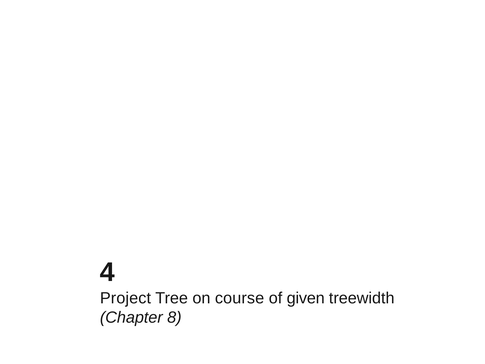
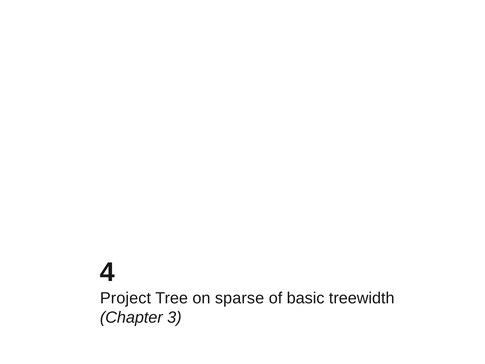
course: course -> sparse
given: given -> basic
8: 8 -> 3
